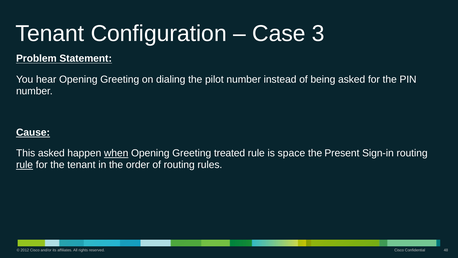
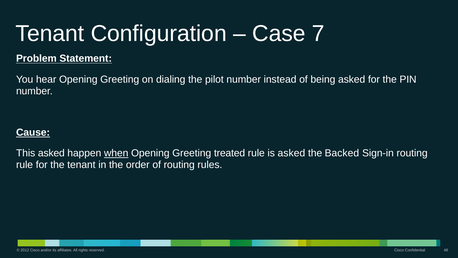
3: 3 -> 7
is space: space -> asked
Present: Present -> Backed
rule at (25, 165) underline: present -> none
